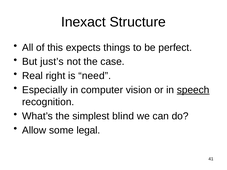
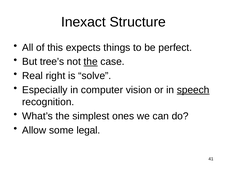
just’s: just’s -> tree’s
the at (91, 62) underline: none -> present
need: need -> solve
blind: blind -> ones
